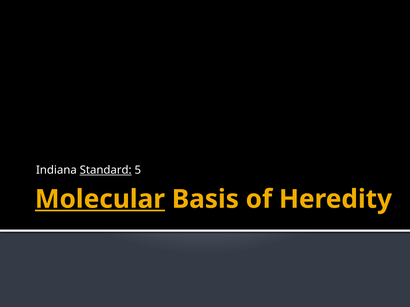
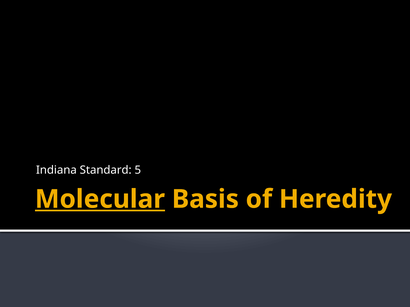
Standard underline: present -> none
